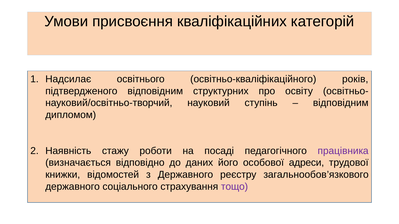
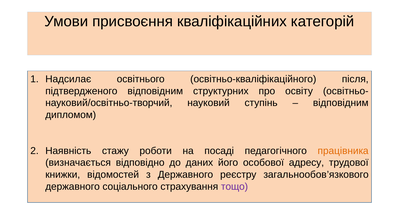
років: років -> після
працівника colour: purple -> orange
адреси: адреси -> адресу
